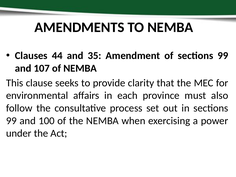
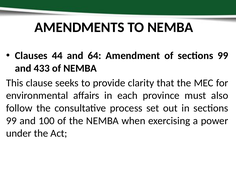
35: 35 -> 64
107: 107 -> 433
